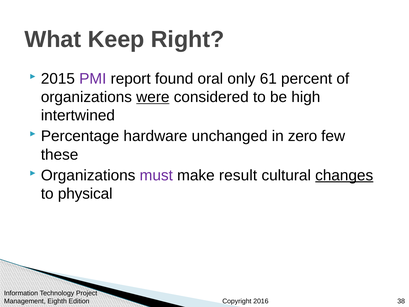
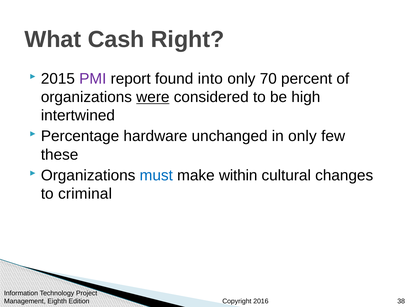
Keep: Keep -> Cash
oral: oral -> into
61: 61 -> 70
in zero: zero -> only
must colour: purple -> blue
result: result -> within
changes underline: present -> none
physical: physical -> criminal
